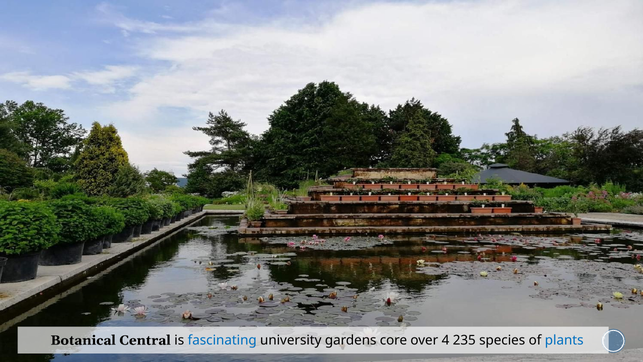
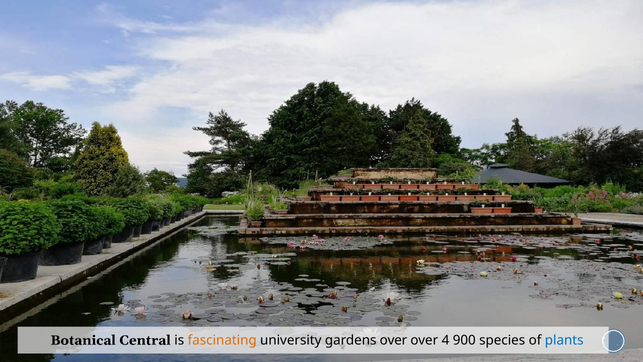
fascinating colour: blue -> orange
gardens core: core -> over
235: 235 -> 900
